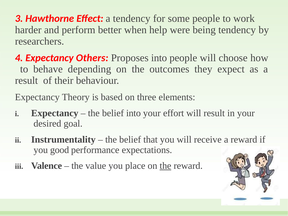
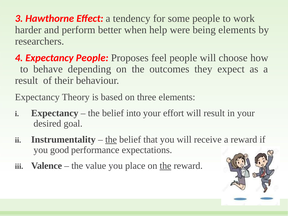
being tendency: tendency -> elements
Expectancy Others: Others -> People
Proposes into: into -> feel
the at (111, 140) underline: none -> present
